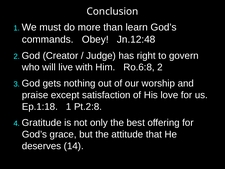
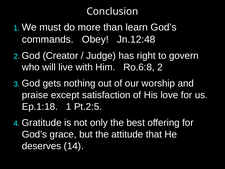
Pt.2:8: Pt.2:8 -> Pt.2:5
